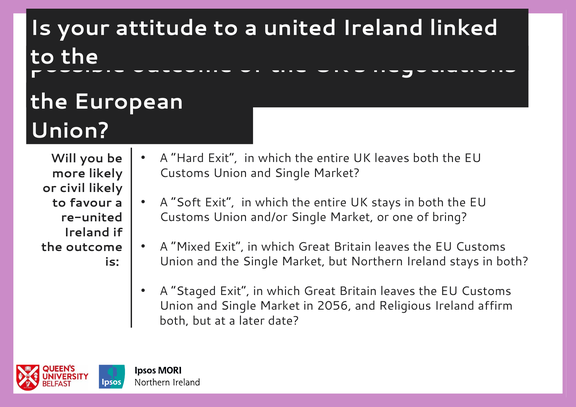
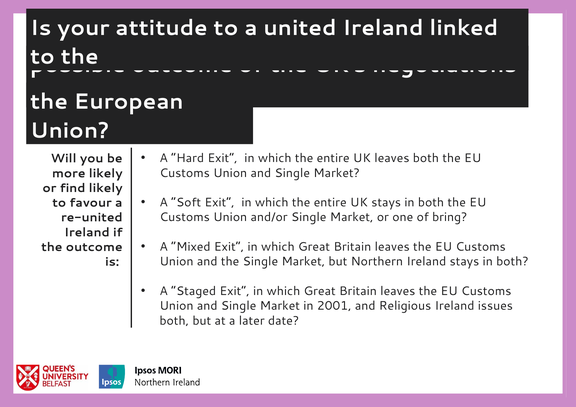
civil: civil -> find
2056: 2056 -> 2001
affirm: affirm -> issues
